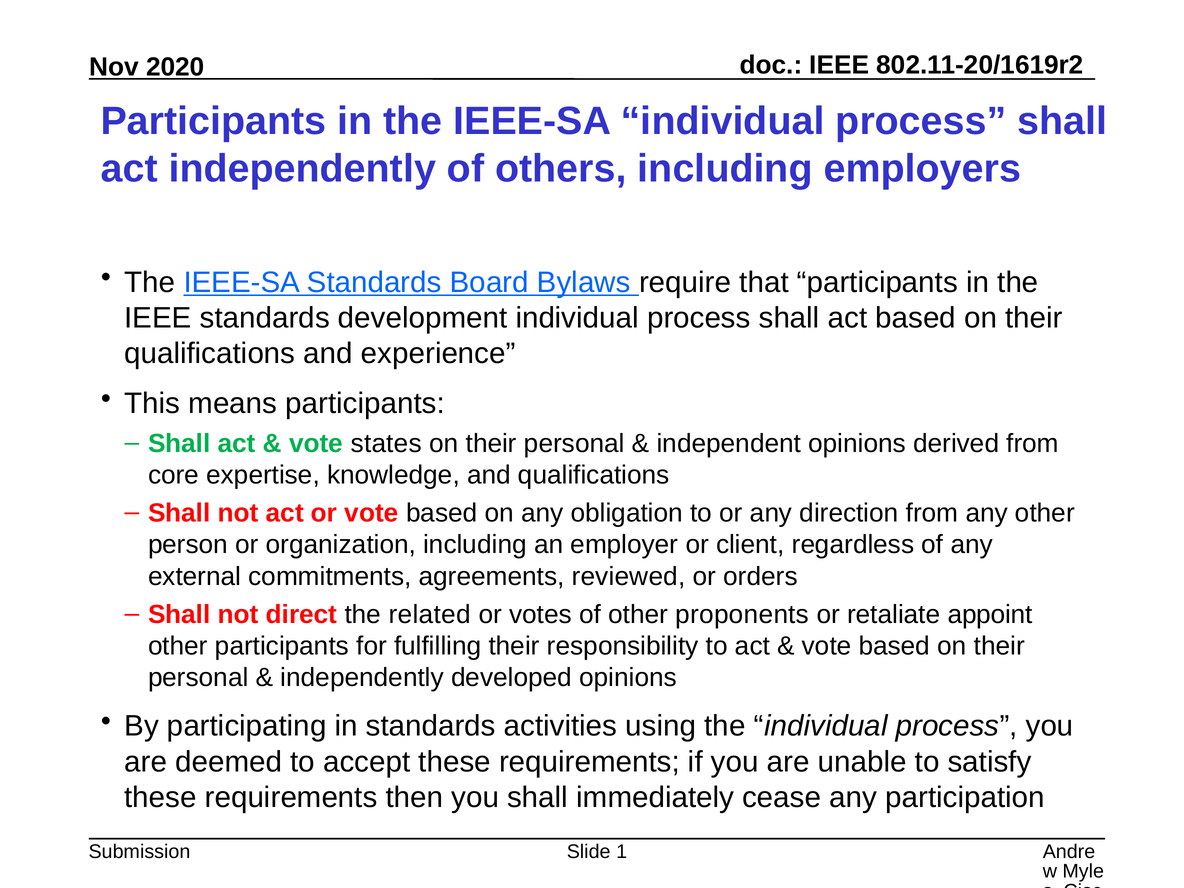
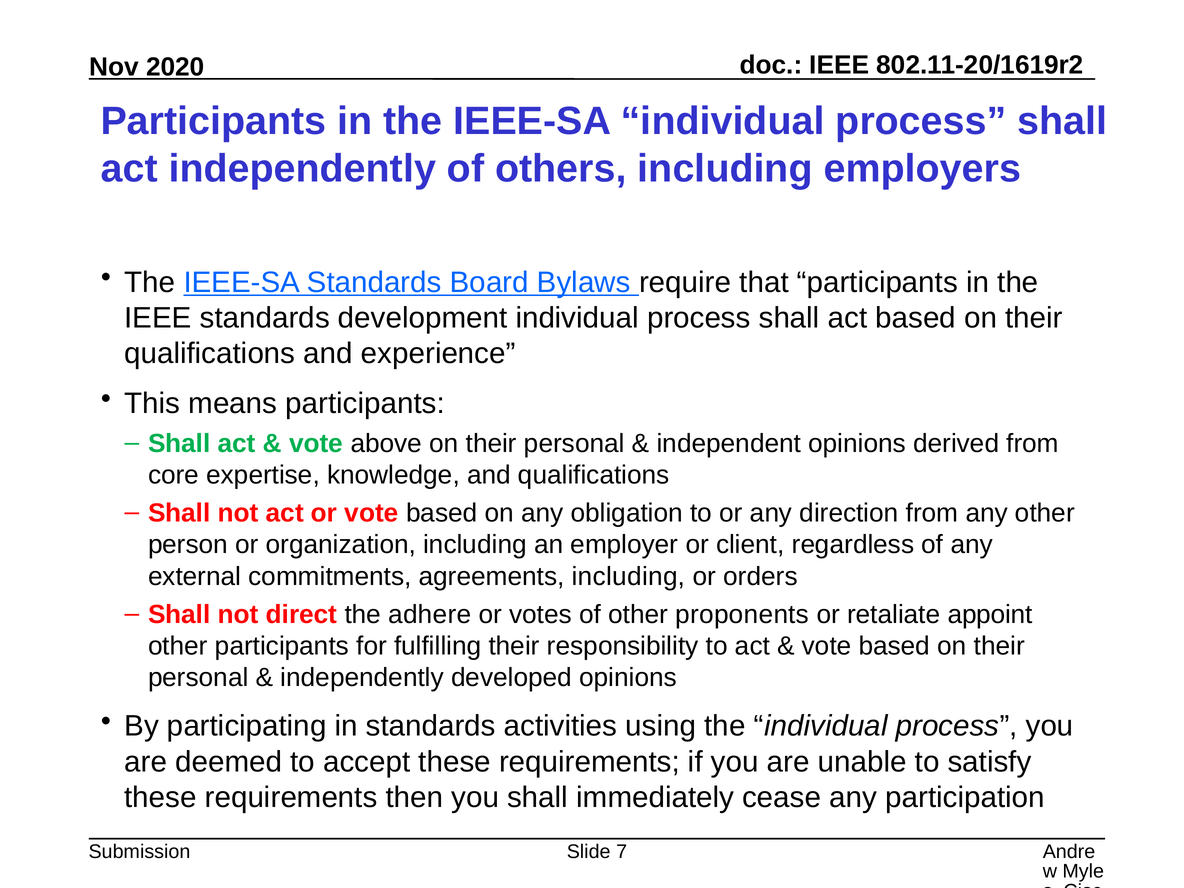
states: states -> above
agreements reviewed: reviewed -> including
related: related -> adhere
1: 1 -> 7
